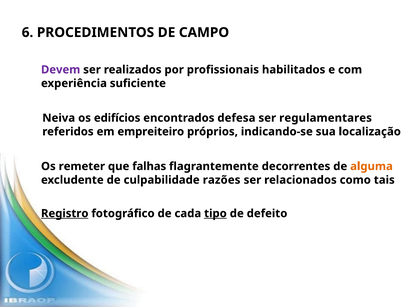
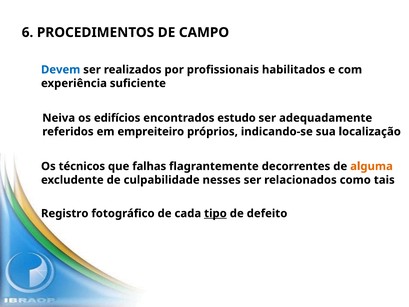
Devem colour: purple -> blue
defesa: defesa -> estudo
regulamentares: regulamentares -> adequadamente
remeter: remeter -> técnicos
razões: razões -> nesses
Registro underline: present -> none
